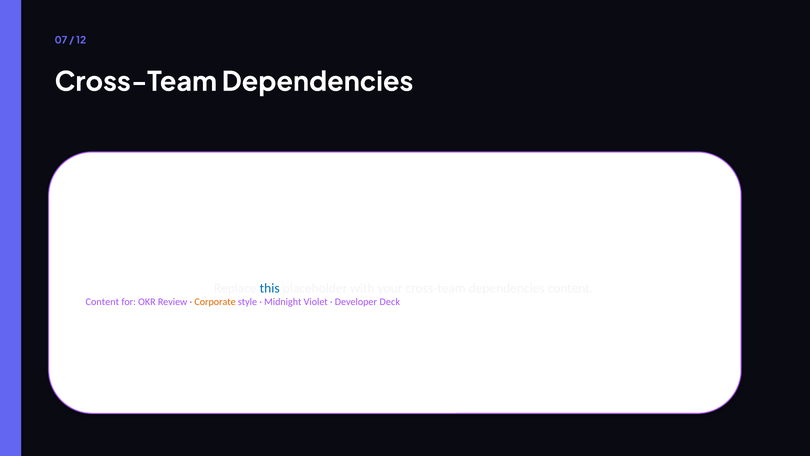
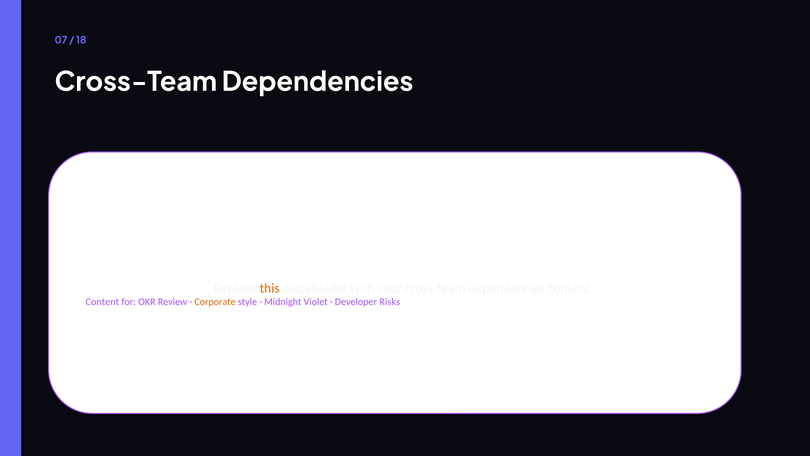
12: 12 -> 18
this colour: blue -> orange
Deck: Deck -> Risks
